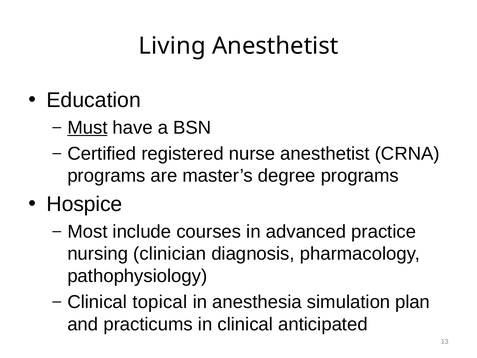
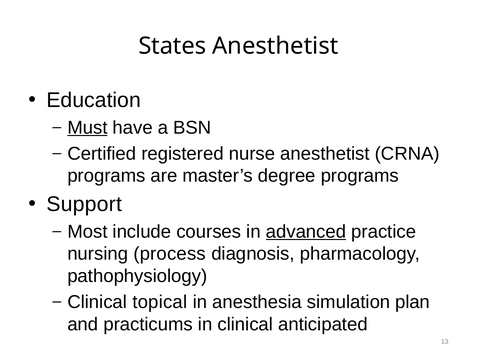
Living: Living -> States
Hospice: Hospice -> Support
advanced underline: none -> present
clinician: clinician -> process
